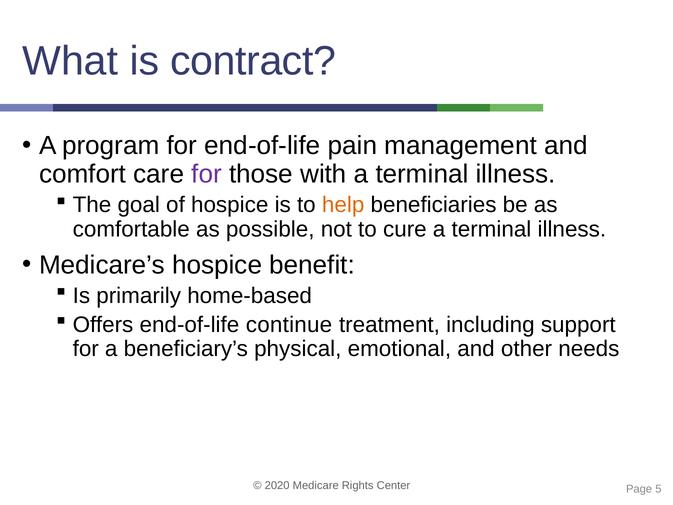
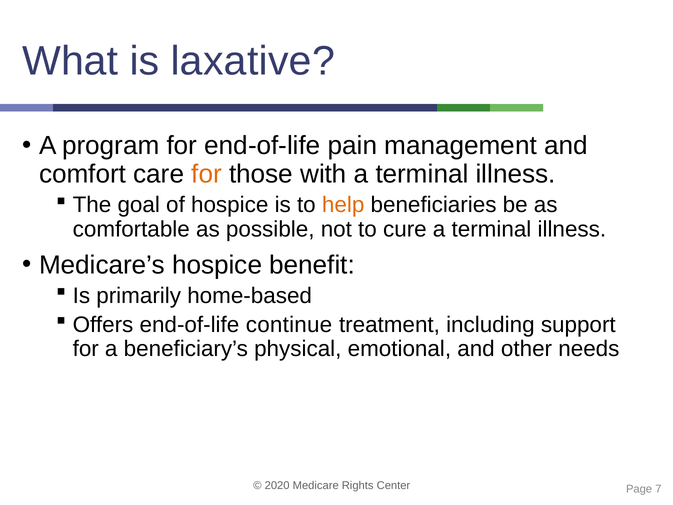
contract: contract -> laxative
for at (207, 174) colour: purple -> orange
5: 5 -> 7
